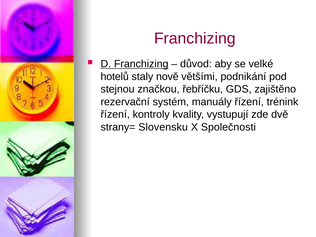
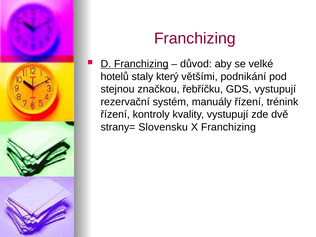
nově: nově -> který
GDS zajištěno: zajištěno -> vystupují
X Společnosti: Společnosti -> Franchizing
